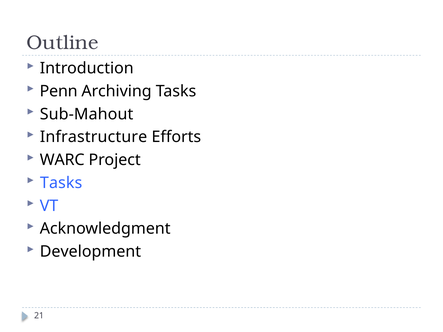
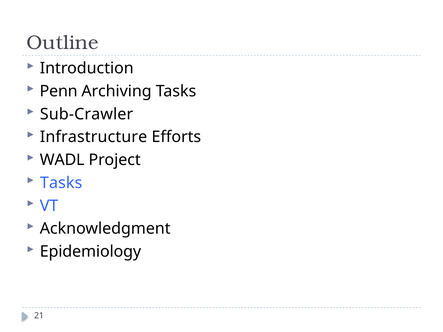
Sub-Mahout: Sub-Mahout -> Sub-Crawler
WARC: WARC -> WADL
Development: Development -> Epidemiology
